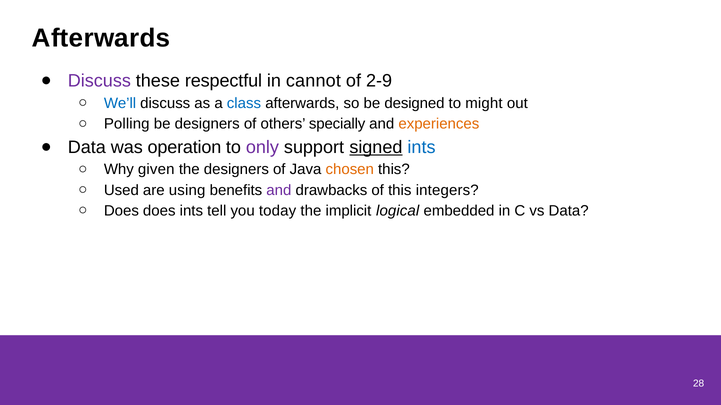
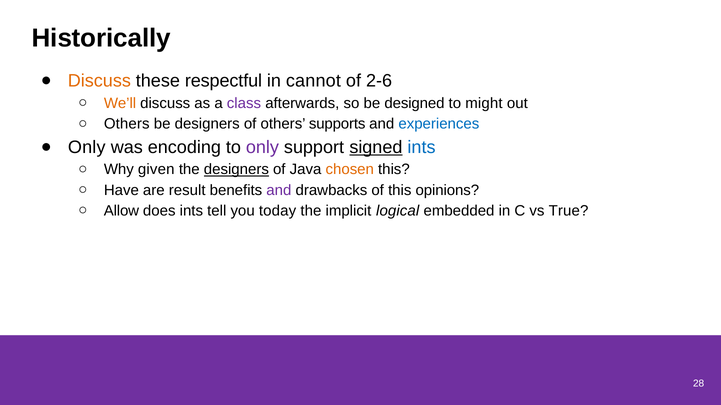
Afterwards at (101, 38): Afterwards -> Historically
Discuss at (99, 81) colour: purple -> orange
2-9: 2-9 -> 2-6
We’ll colour: blue -> orange
class colour: blue -> purple
Polling at (127, 124): Polling -> Others
specially: specially -> supports
experiences colour: orange -> blue
Data at (87, 147): Data -> Only
operation: operation -> encoding
designers at (236, 170) underline: none -> present
Used: Used -> Have
using: using -> result
integers: integers -> opinions
Does at (121, 211): Does -> Allow
vs Data: Data -> True
